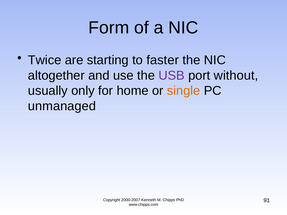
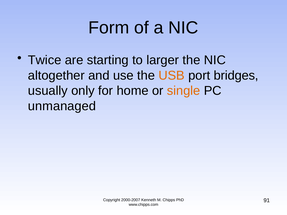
faster: faster -> larger
USB colour: purple -> orange
without: without -> bridges
